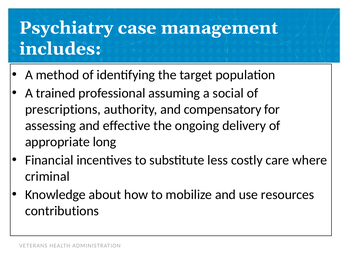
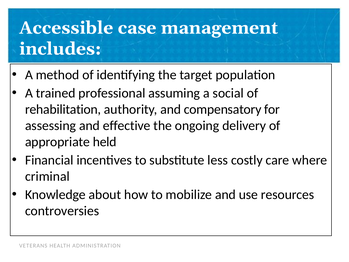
Psychiatry: Psychiatry -> Accessible
prescriptions: prescriptions -> rehabilitation
long: long -> held
contributions: contributions -> controversies
